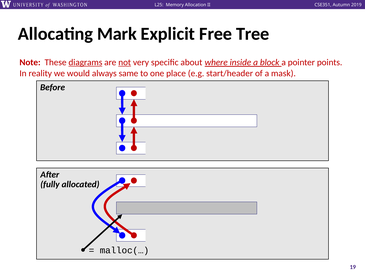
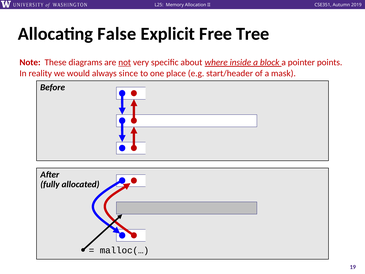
Mark: Mark -> False
diagrams underline: present -> none
same: same -> since
